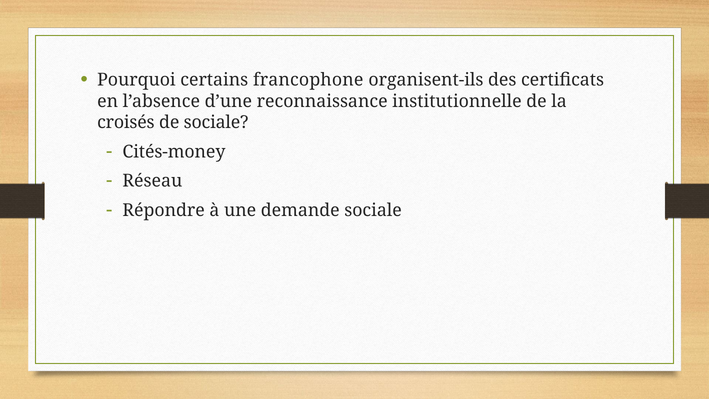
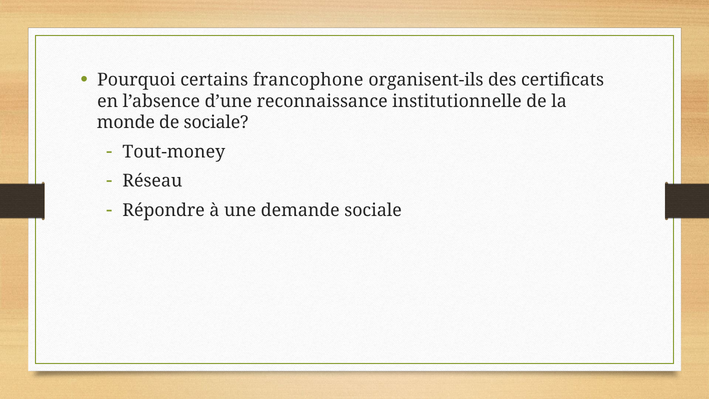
croisés: croisés -> monde
Cités-money: Cités-money -> Tout-money
